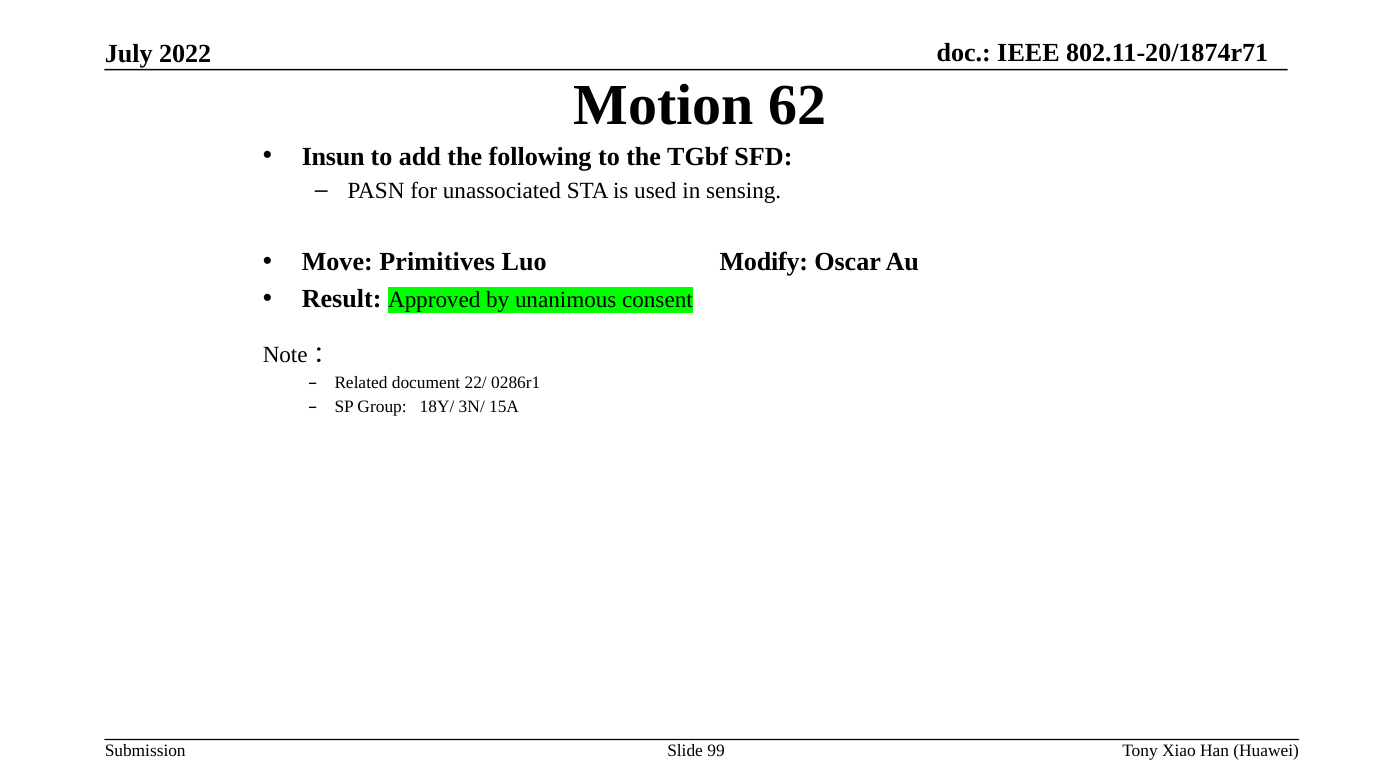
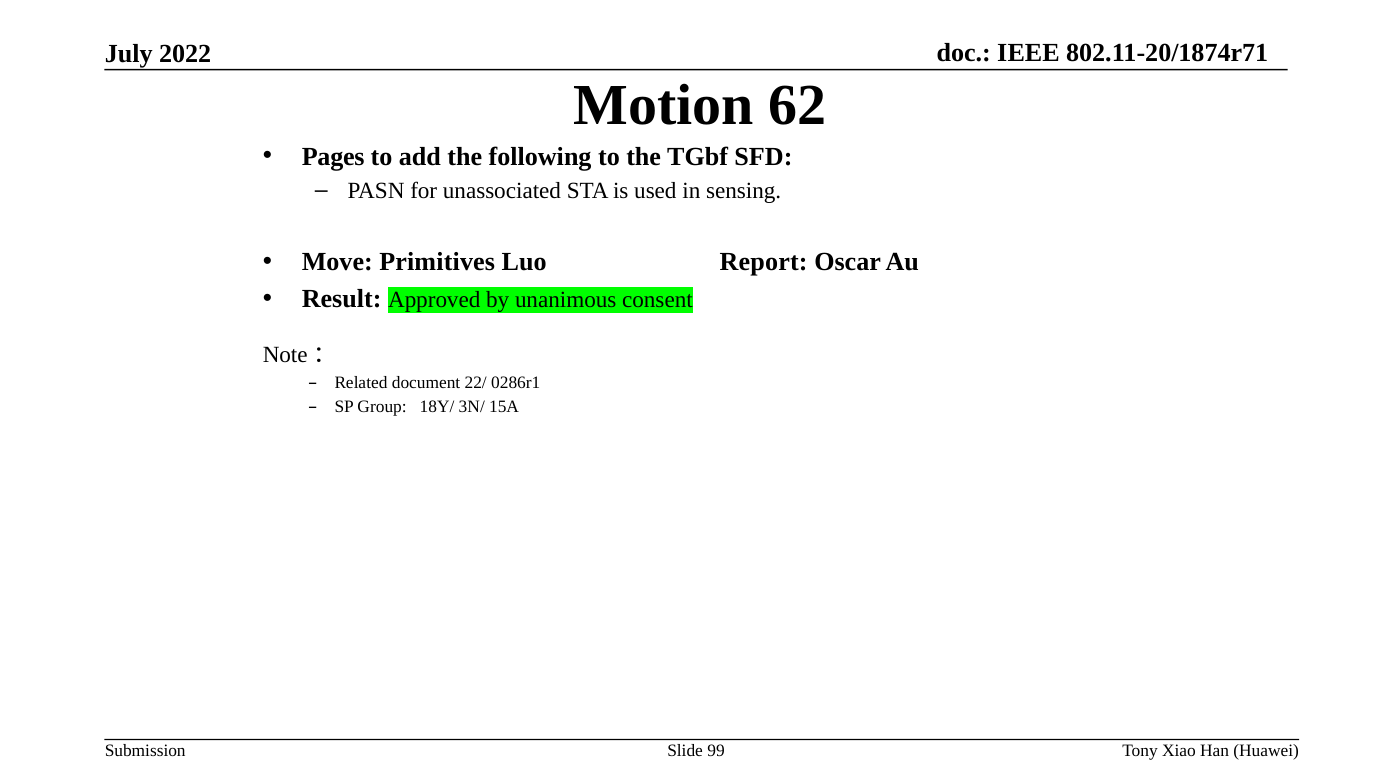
Insun: Insun -> Pages
Modify: Modify -> Report
